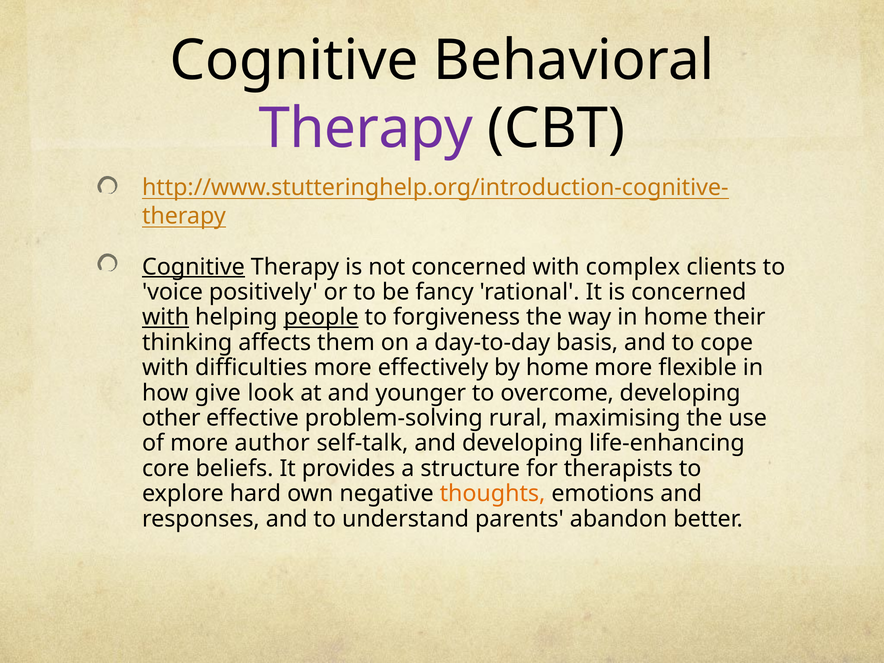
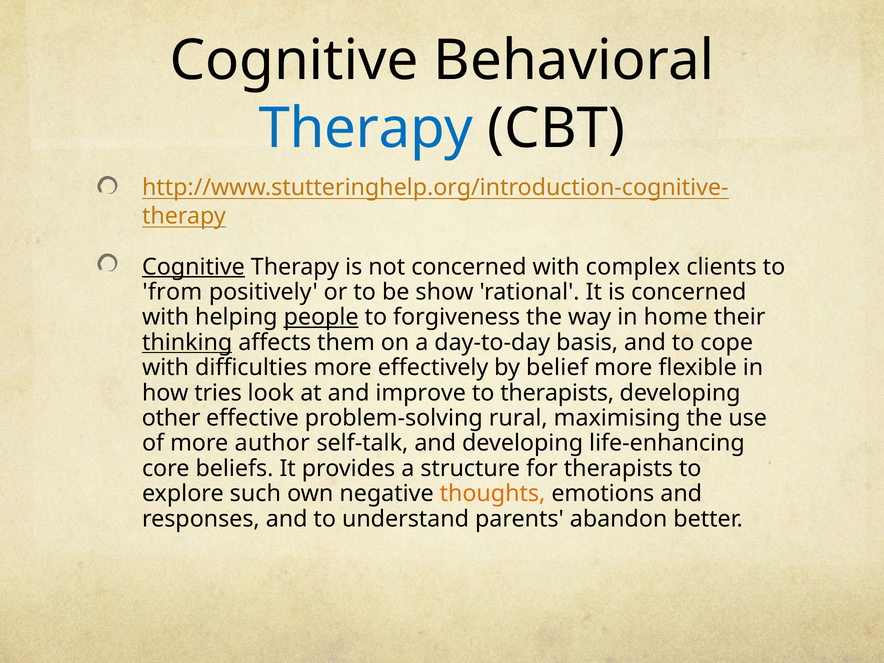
Therapy at (366, 128) colour: purple -> blue
voice: voice -> from
fancy: fancy -> show
with at (166, 317) underline: present -> none
thinking underline: none -> present
by home: home -> belief
give: give -> tries
younger: younger -> improve
to overcome: overcome -> therapists
hard: hard -> such
